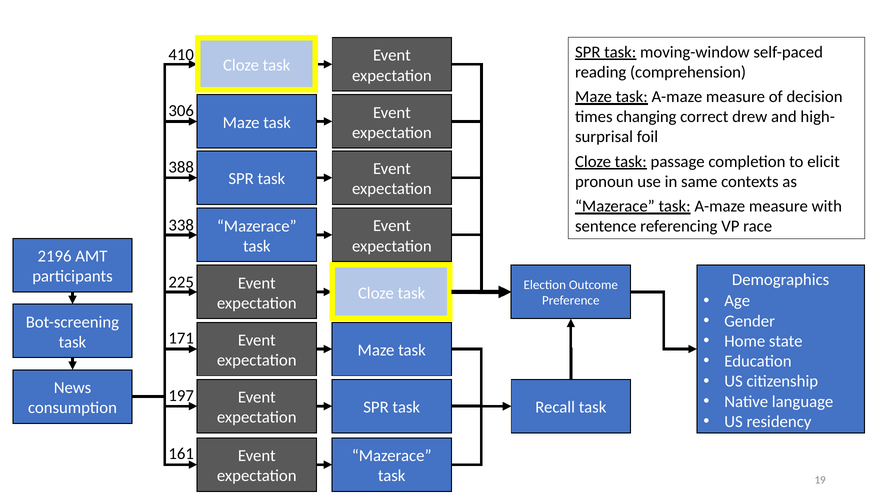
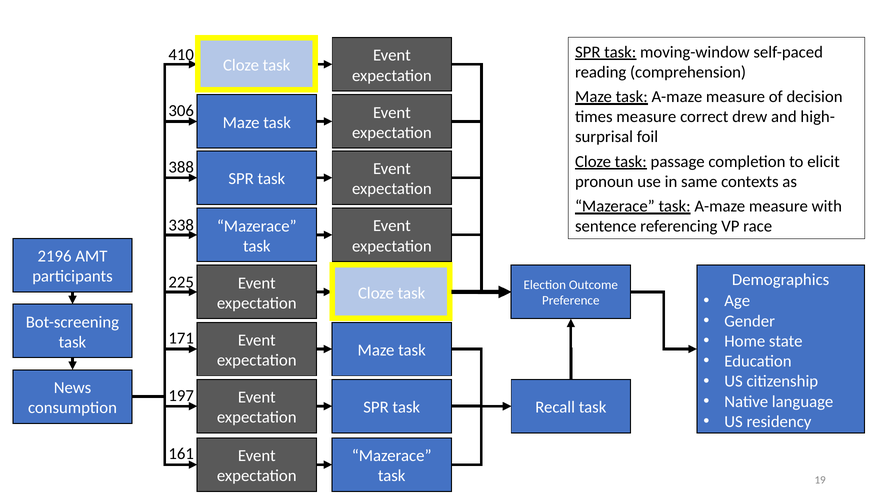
times changing: changing -> measure
